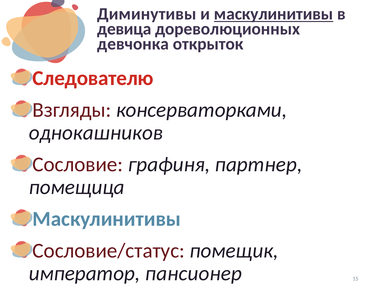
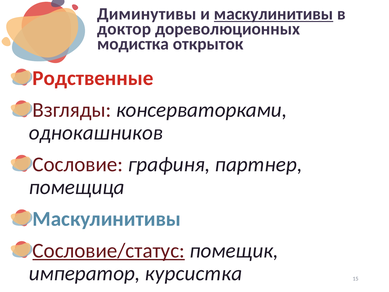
девица: девица -> доктор
девчонка: девчонка -> модистка
Следователю: Следователю -> Родственные
Сословие/статус underline: none -> present
пансионер: пансионер -> курсистка
